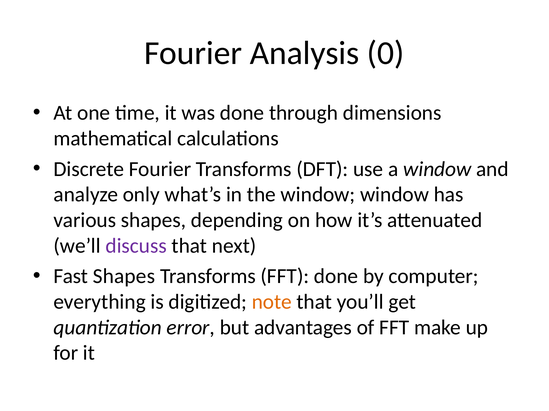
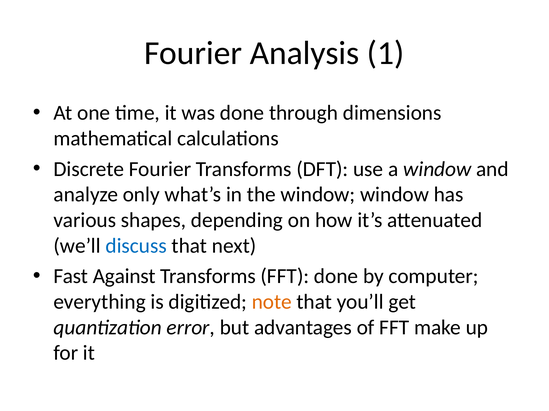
0: 0 -> 1
discuss colour: purple -> blue
Fast Shapes: Shapes -> Against
